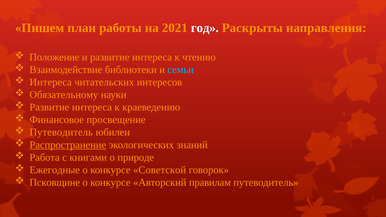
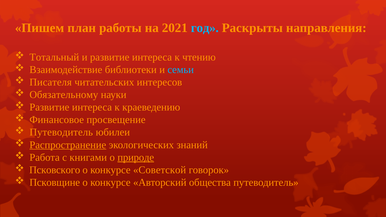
год colour: white -> light blue
Положение: Положение -> Тотальный
Интереса at (51, 82): Интереса -> Писателя
природе underline: none -> present
Ежегодные: Ежегодные -> Псковского
правилам: правилам -> общества
